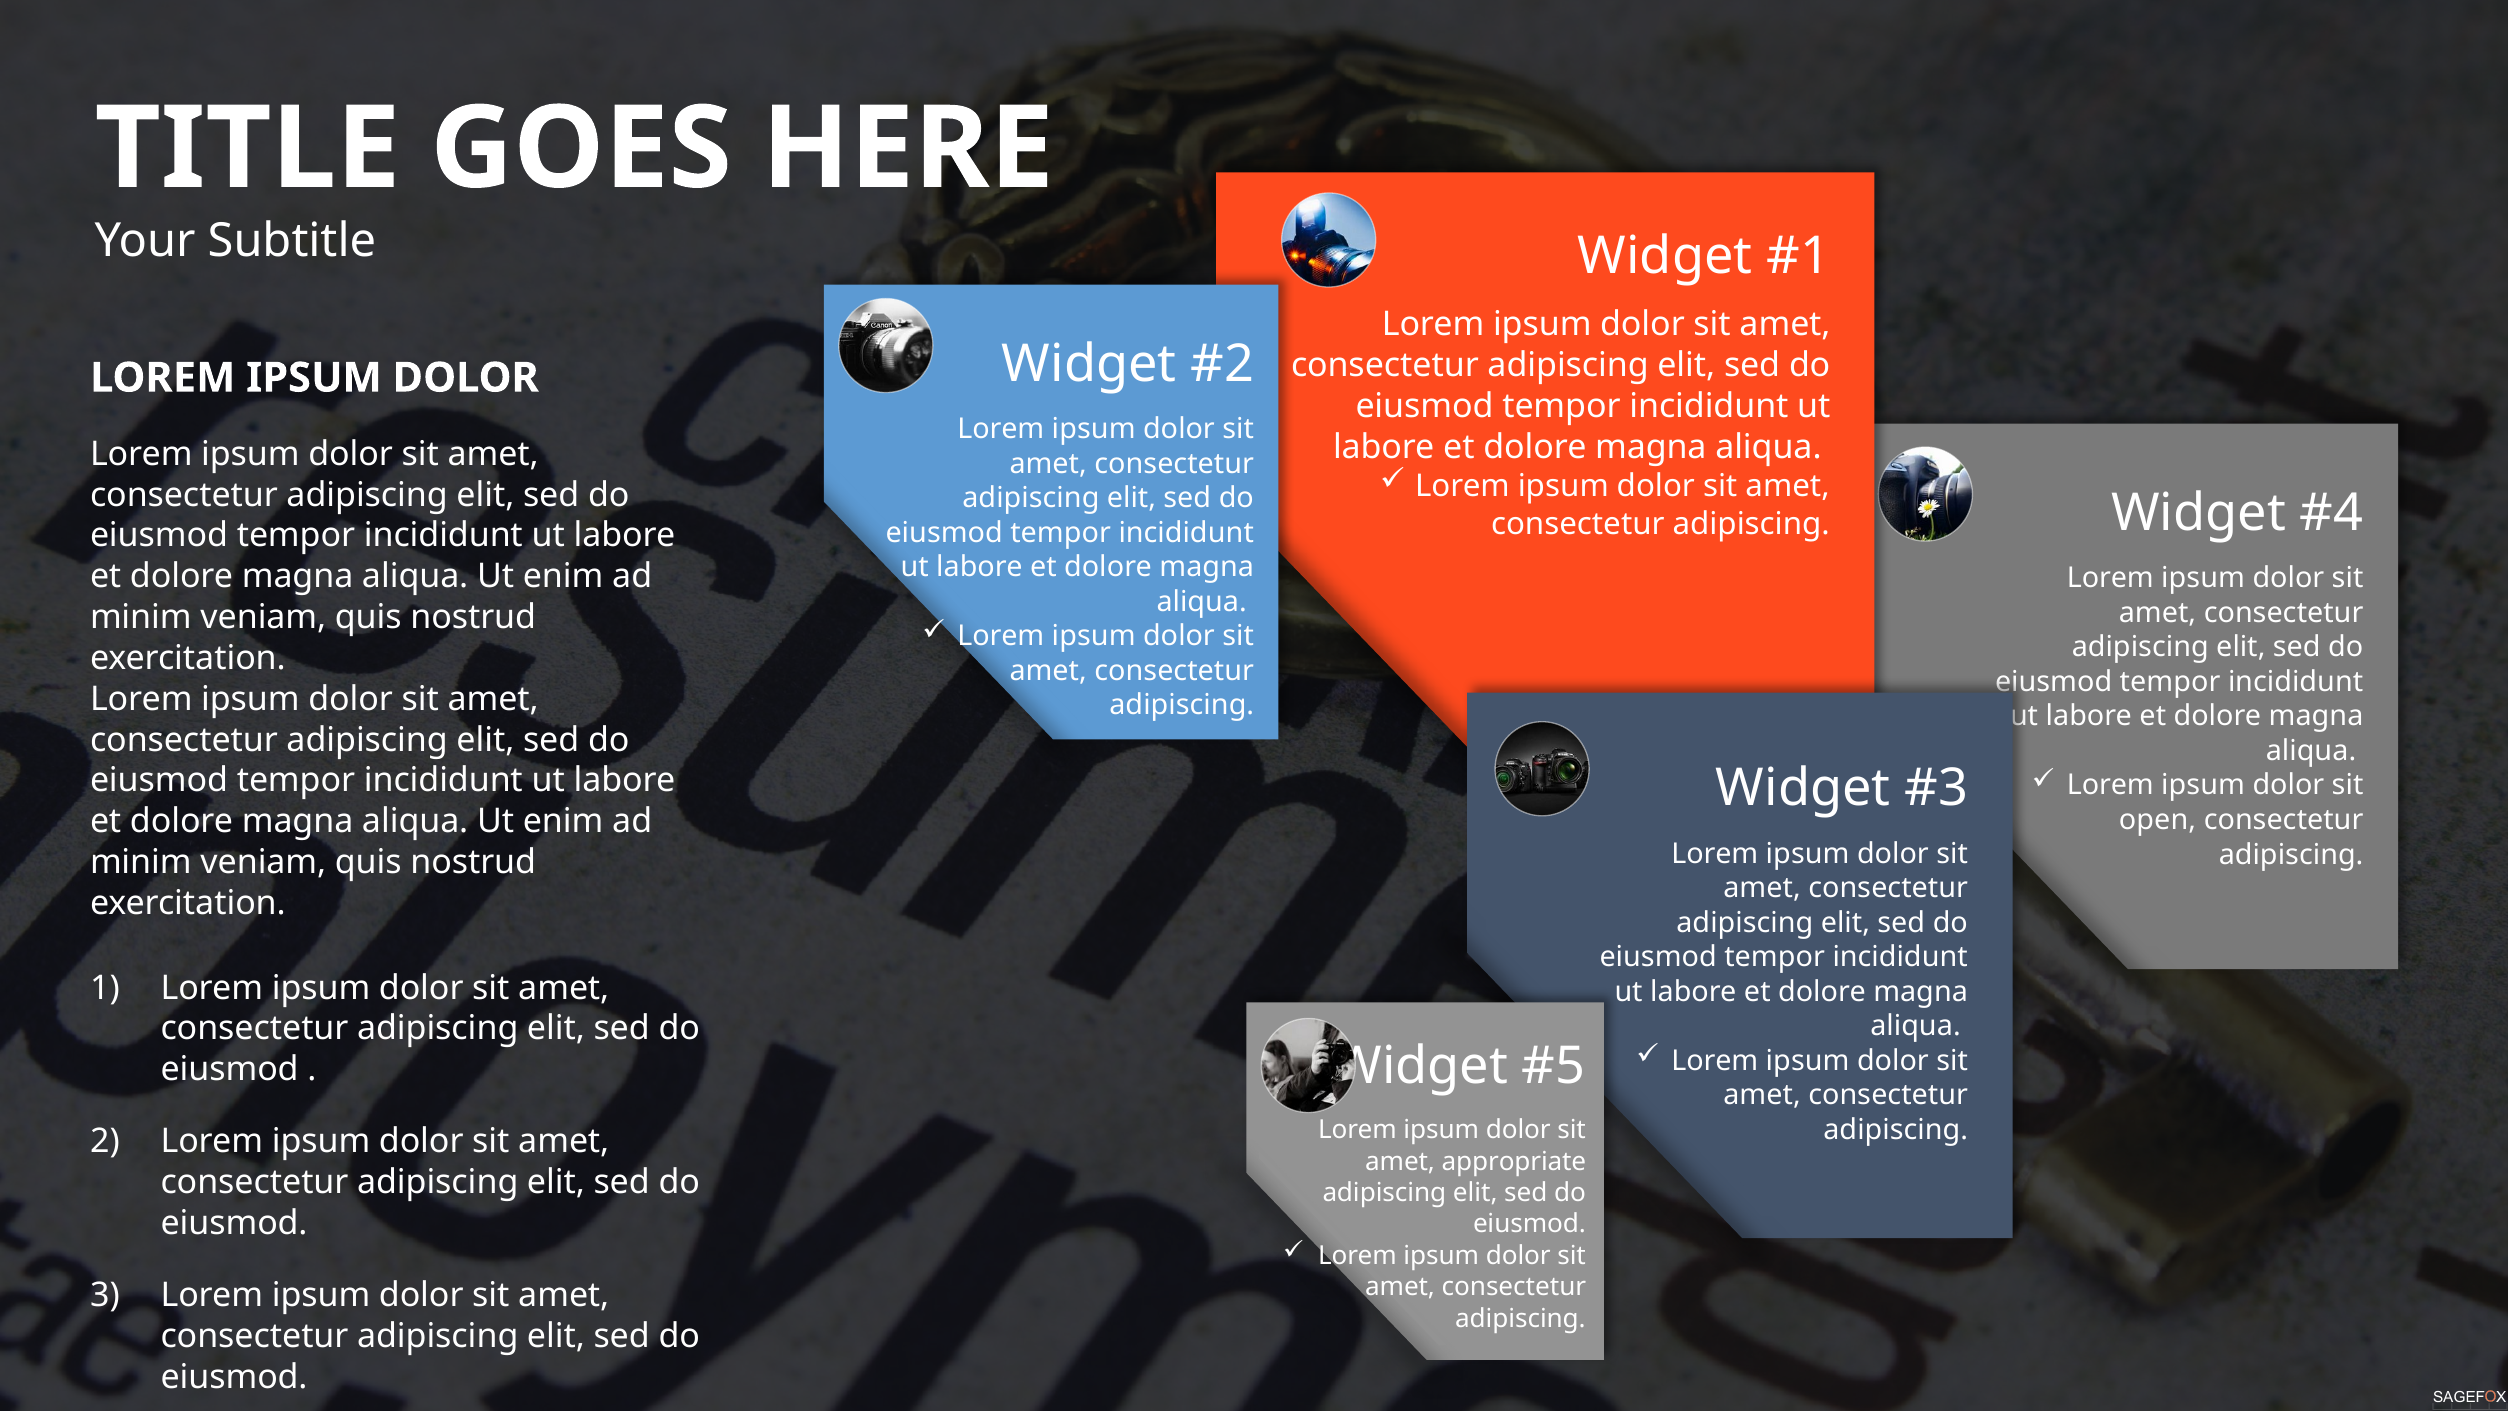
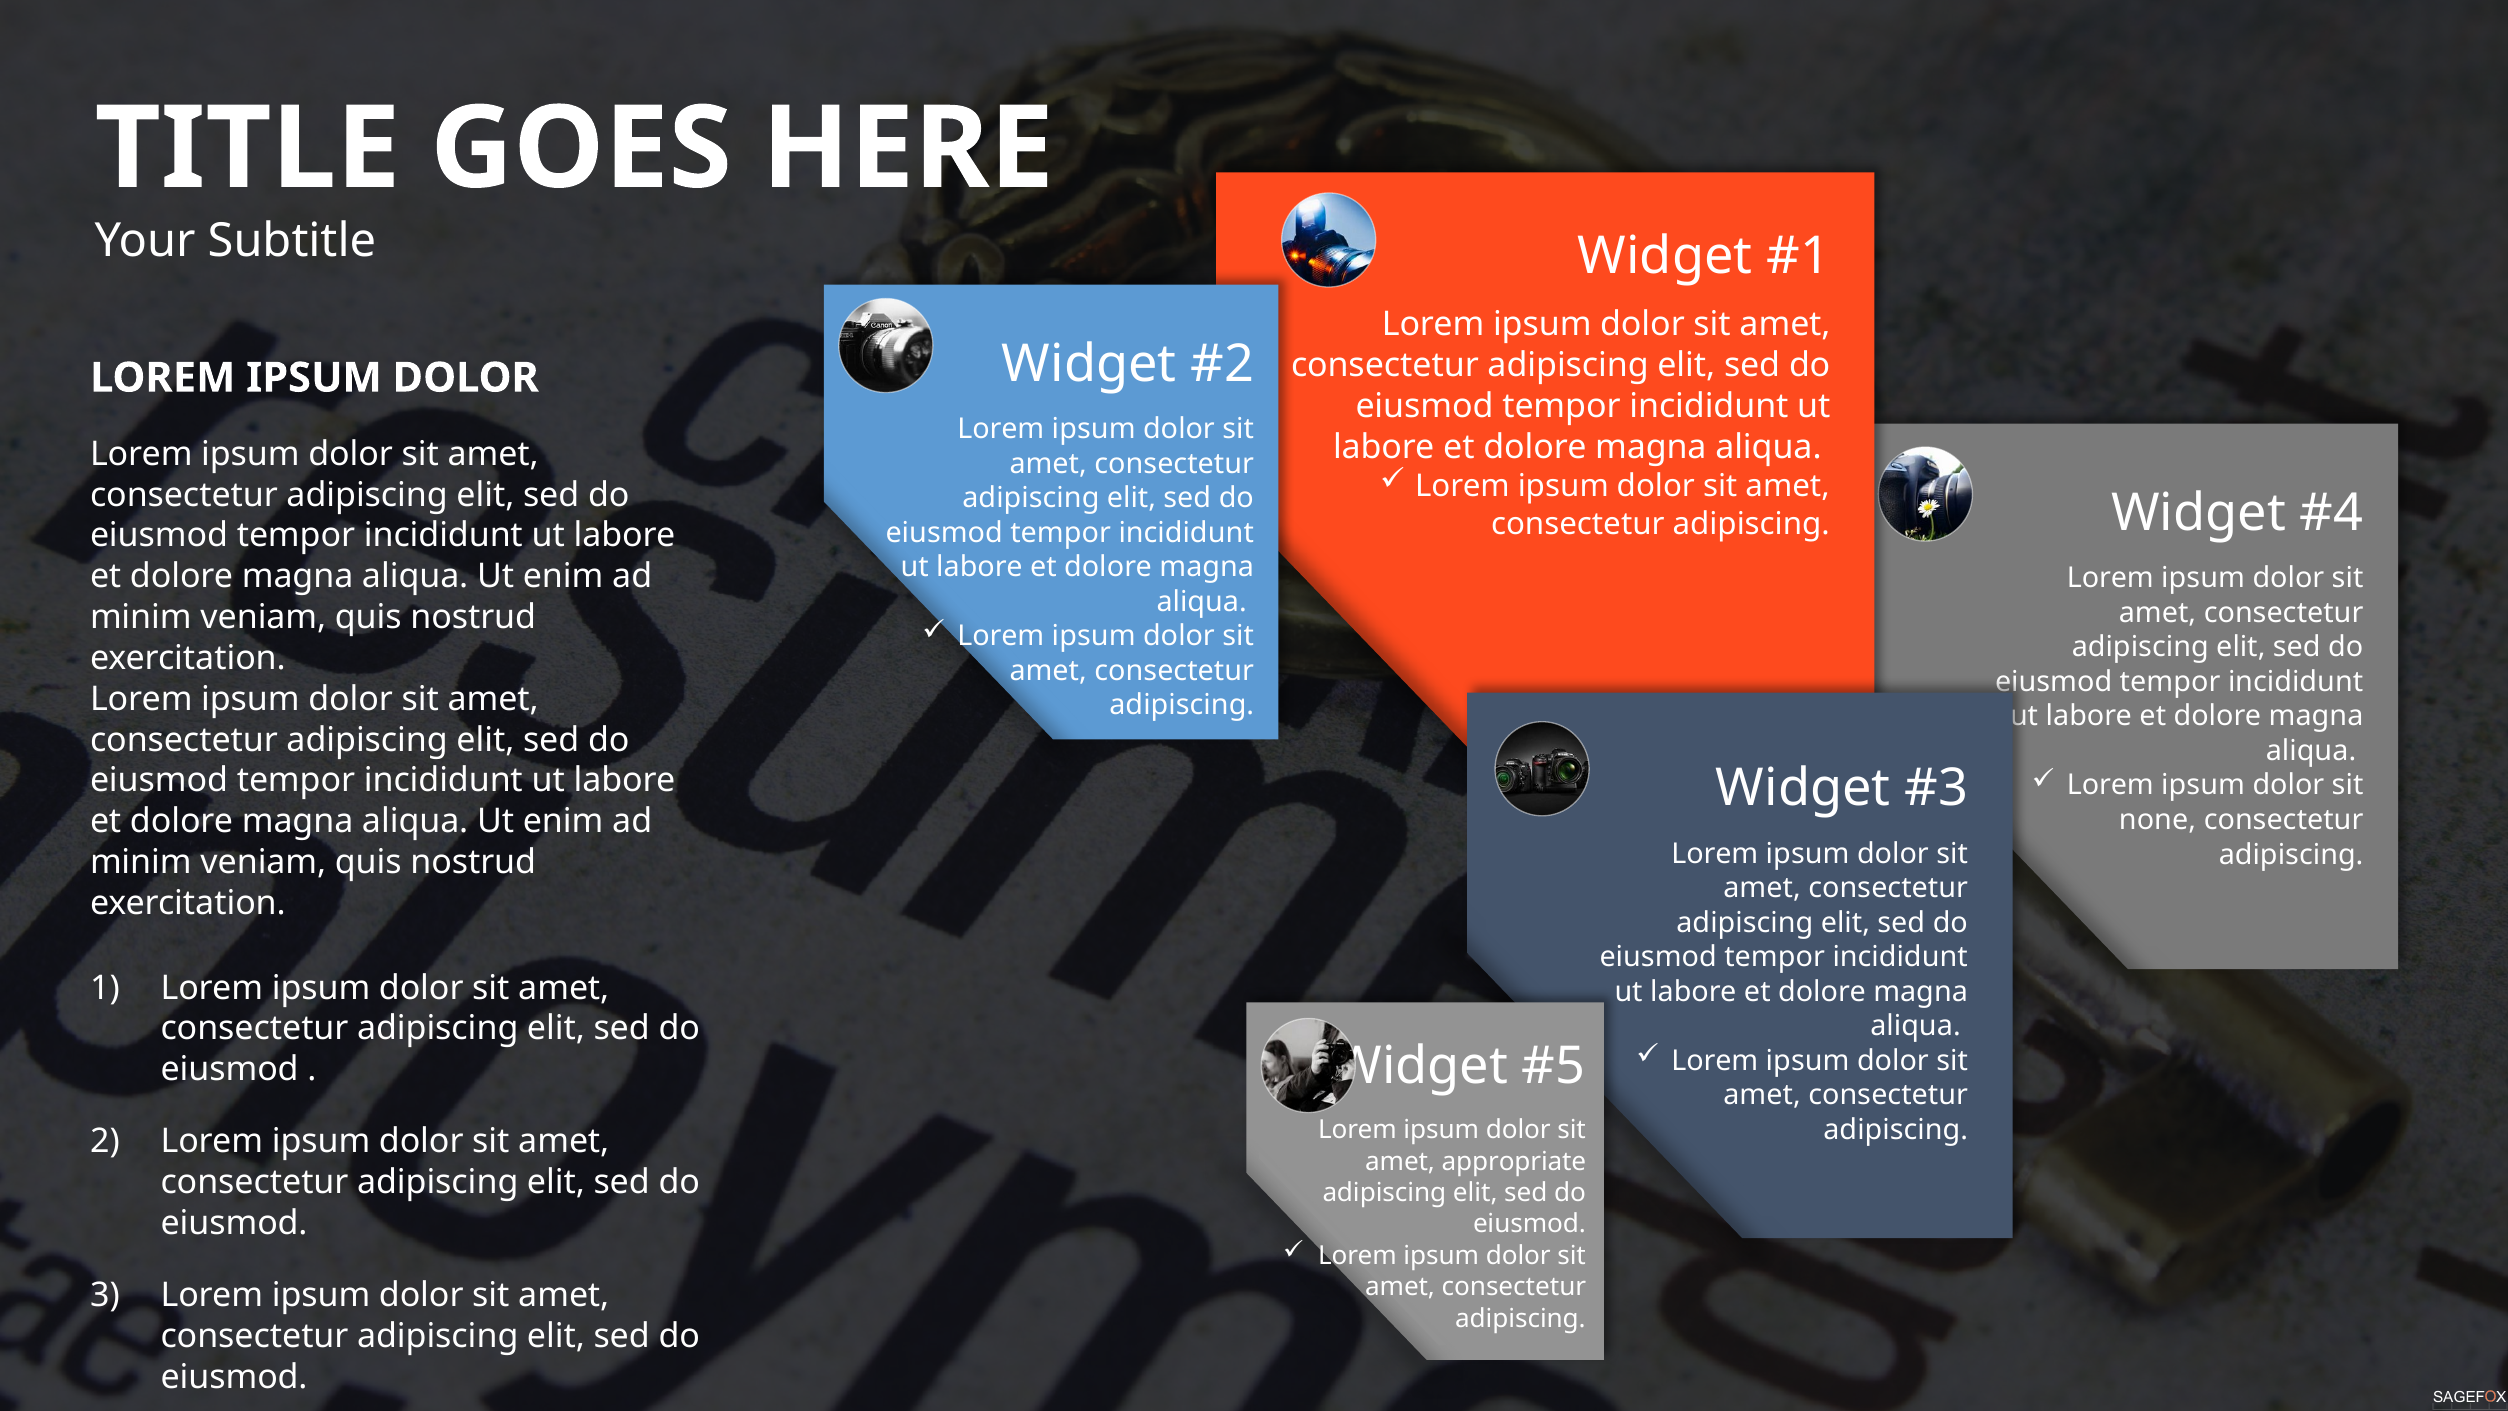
open: open -> none
